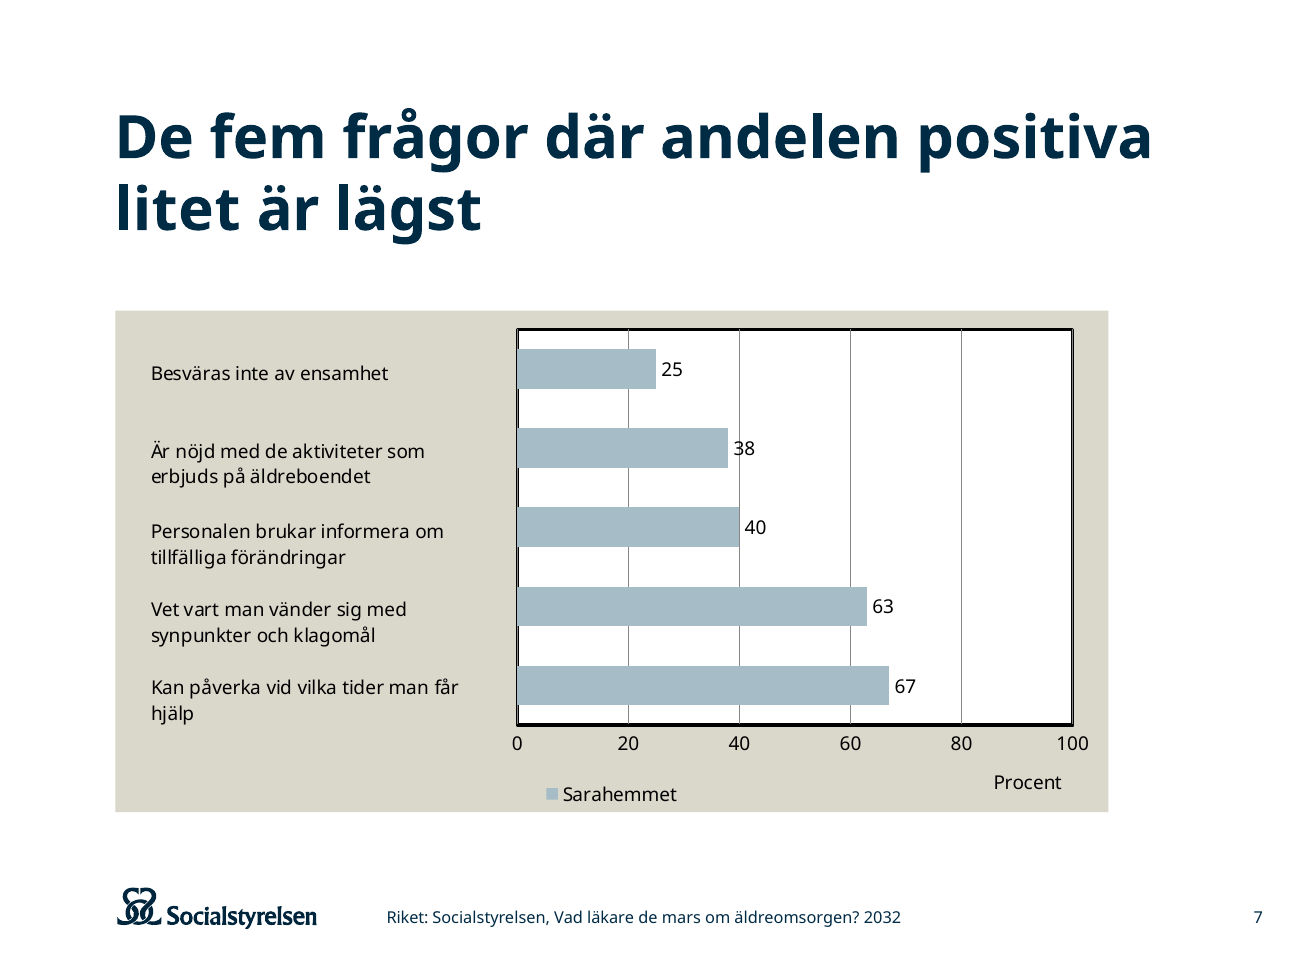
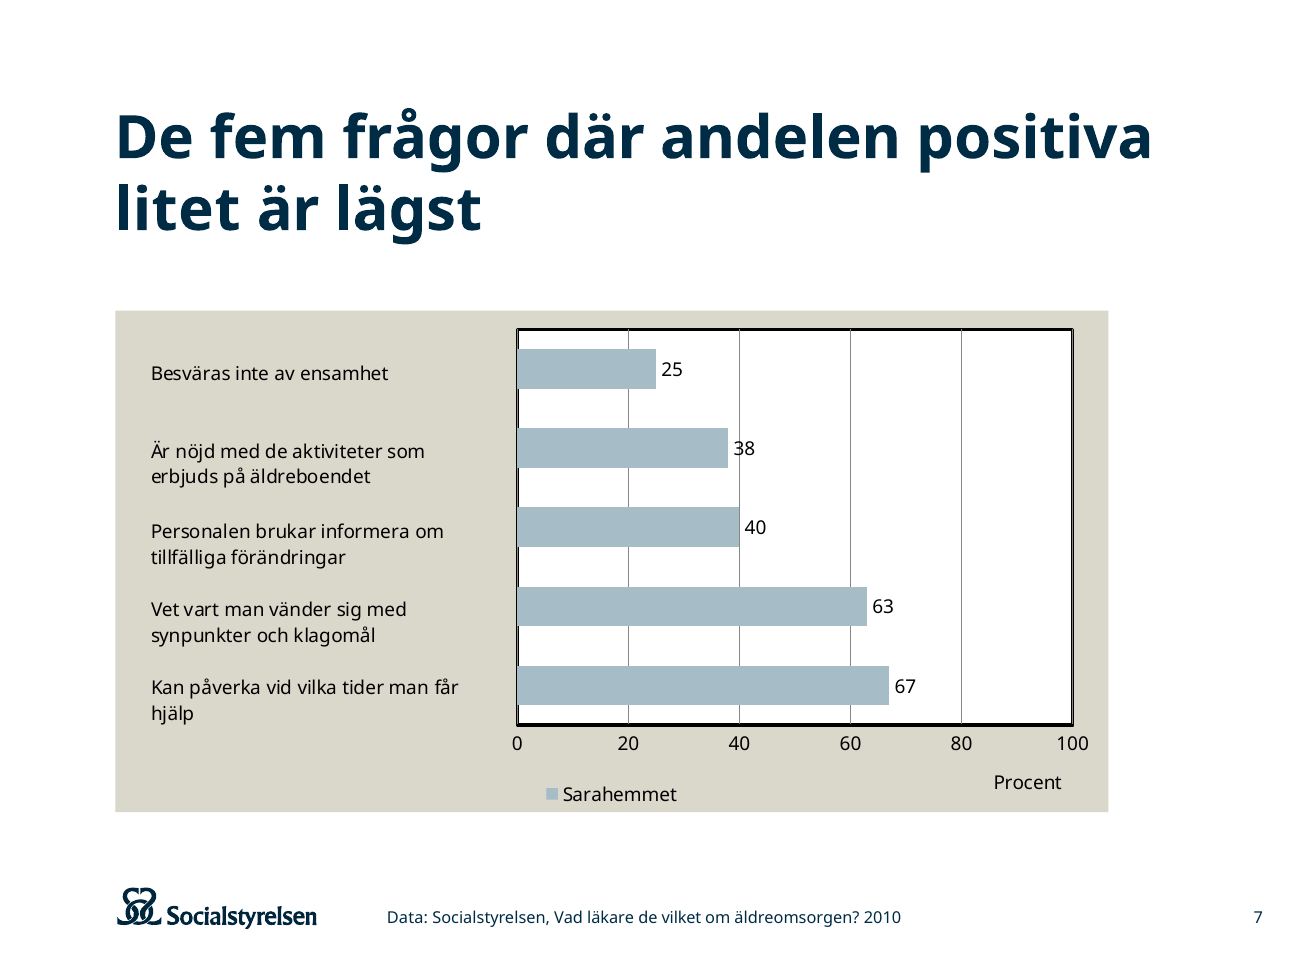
Riket: Riket -> Data
mars: mars -> vilket
2032: 2032 -> 2010
